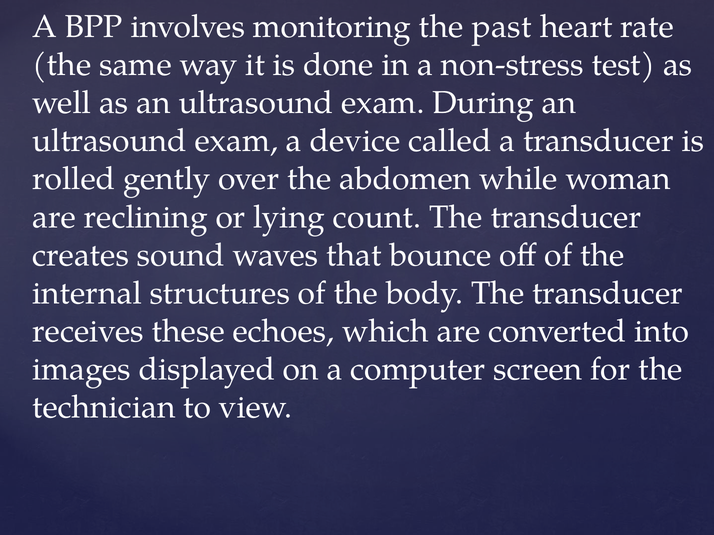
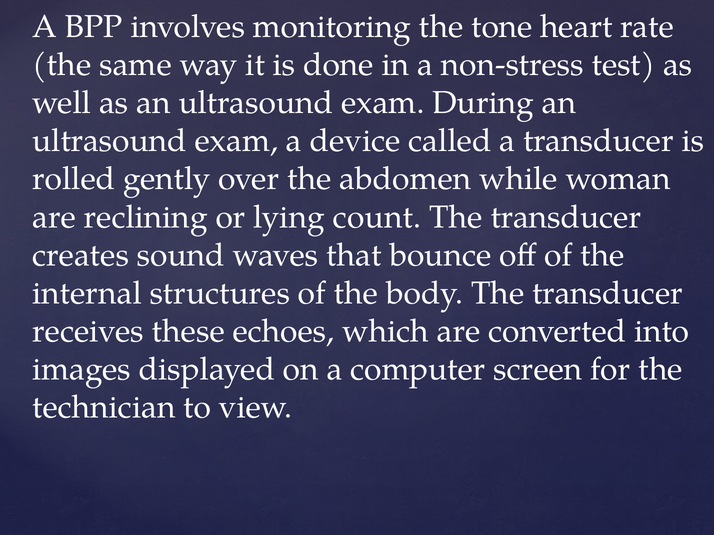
past: past -> tone
